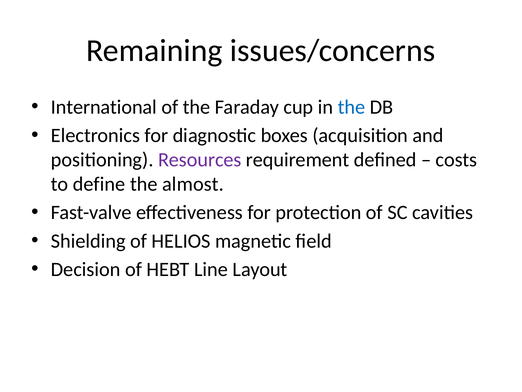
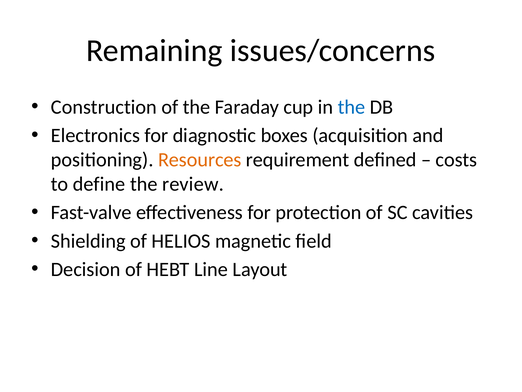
International: International -> Construction
Resources colour: purple -> orange
almost: almost -> review
